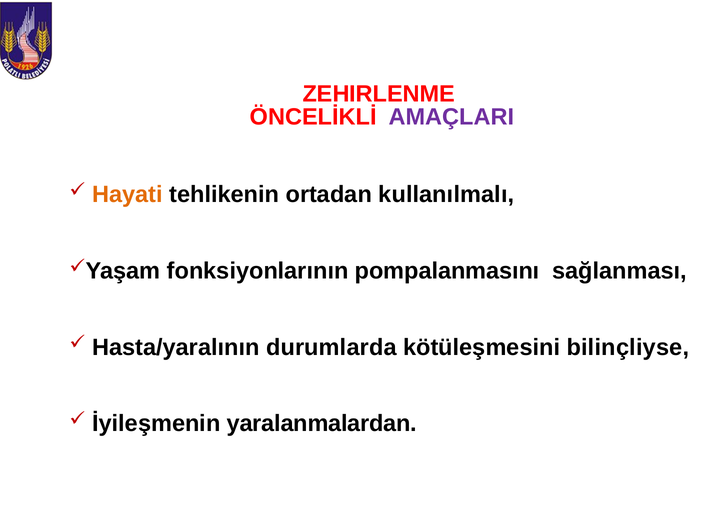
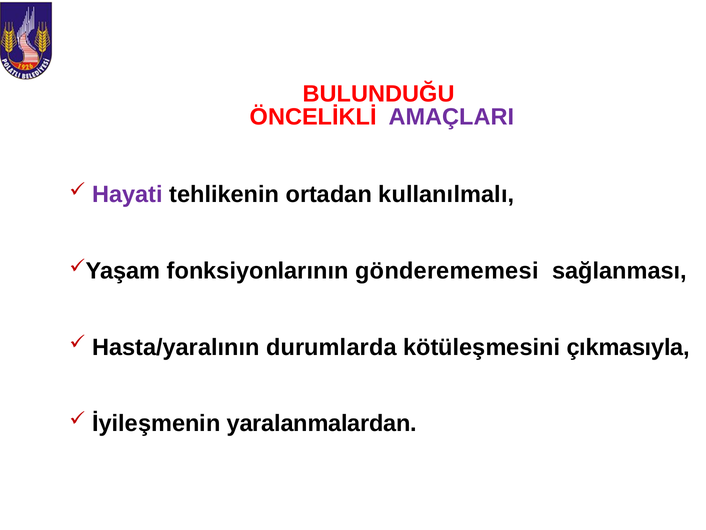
ZEHIRLENME: ZEHIRLENME -> BULUNDUĞU
Hayati colour: orange -> purple
pompalanmasını: pompalanmasını -> gönderememesi
bilinçliyse: bilinçliyse -> çıkmasıyla
